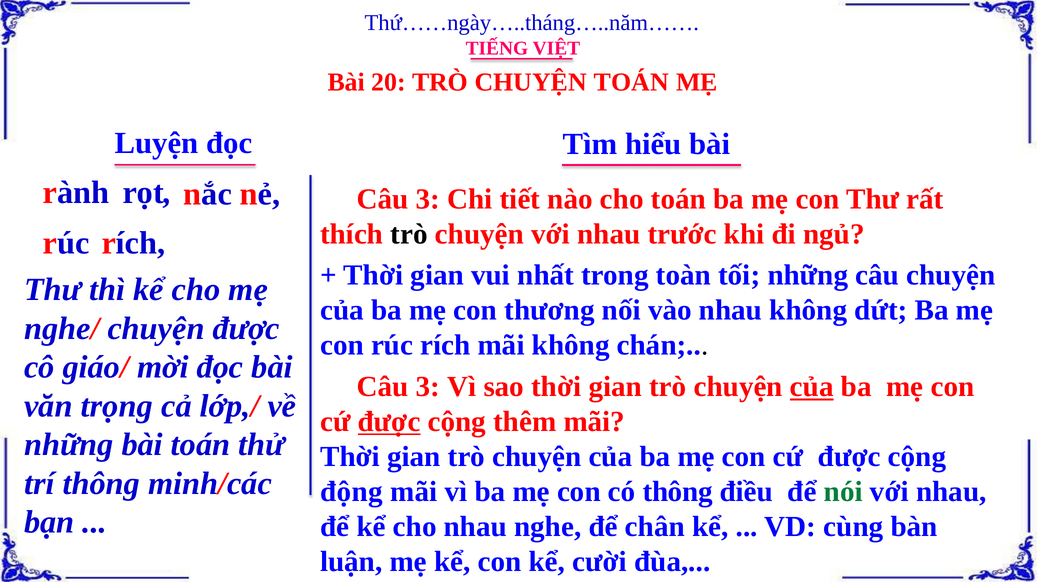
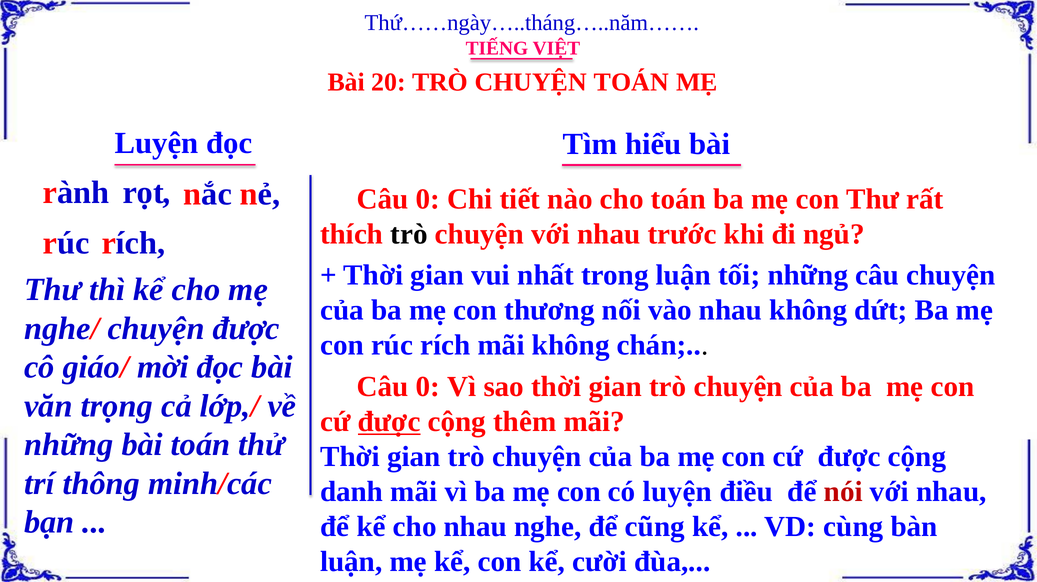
3 at (428, 199): 3 -> 0
trong toàn: toàn -> luận
3 at (428, 387): 3 -> 0
của at (812, 387) underline: present -> none
động: động -> danh
có thông: thông -> luyện
nói colour: green -> red
chân: chân -> cũng
